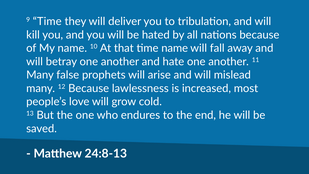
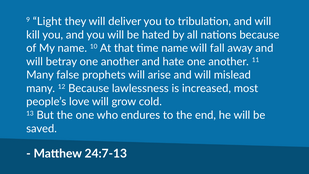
9 Time: Time -> Light
24:8-13: 24:8-13 -> 24:7-13
